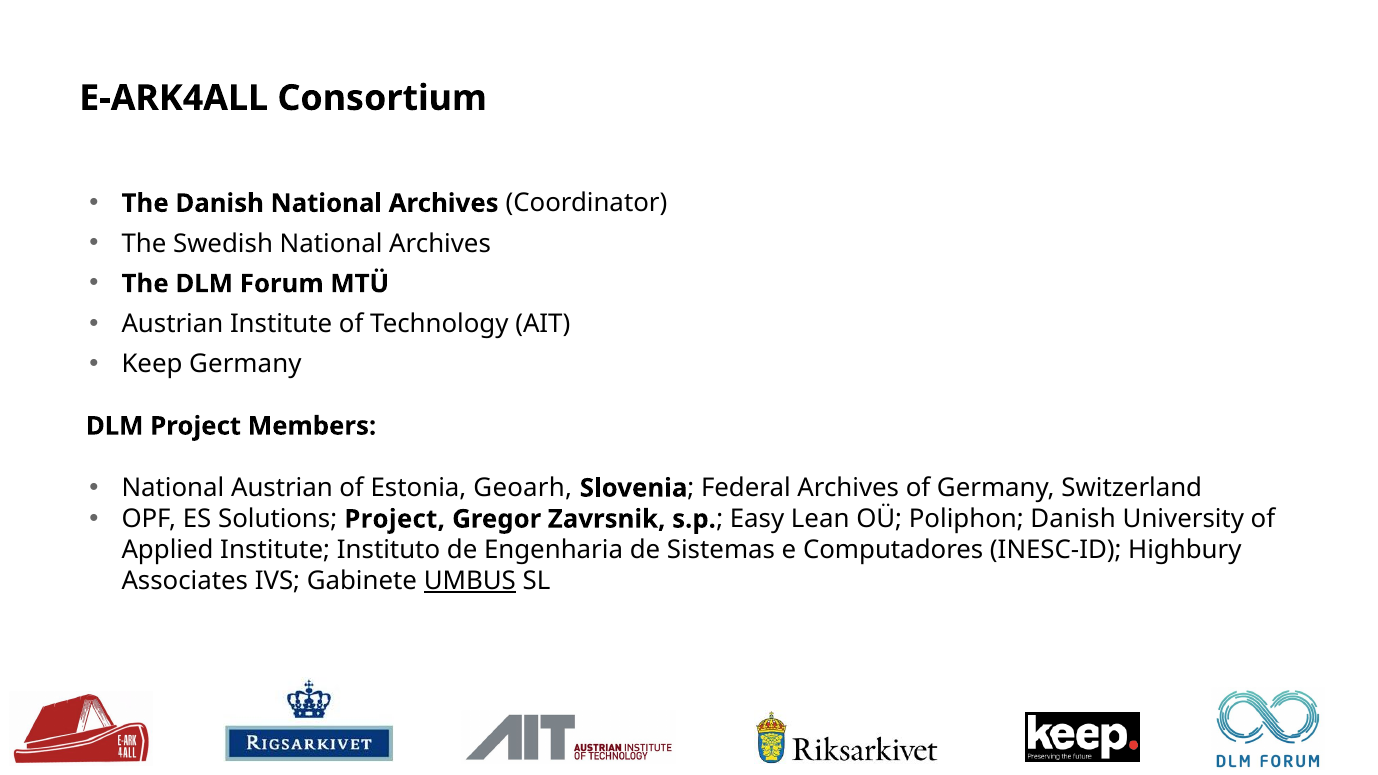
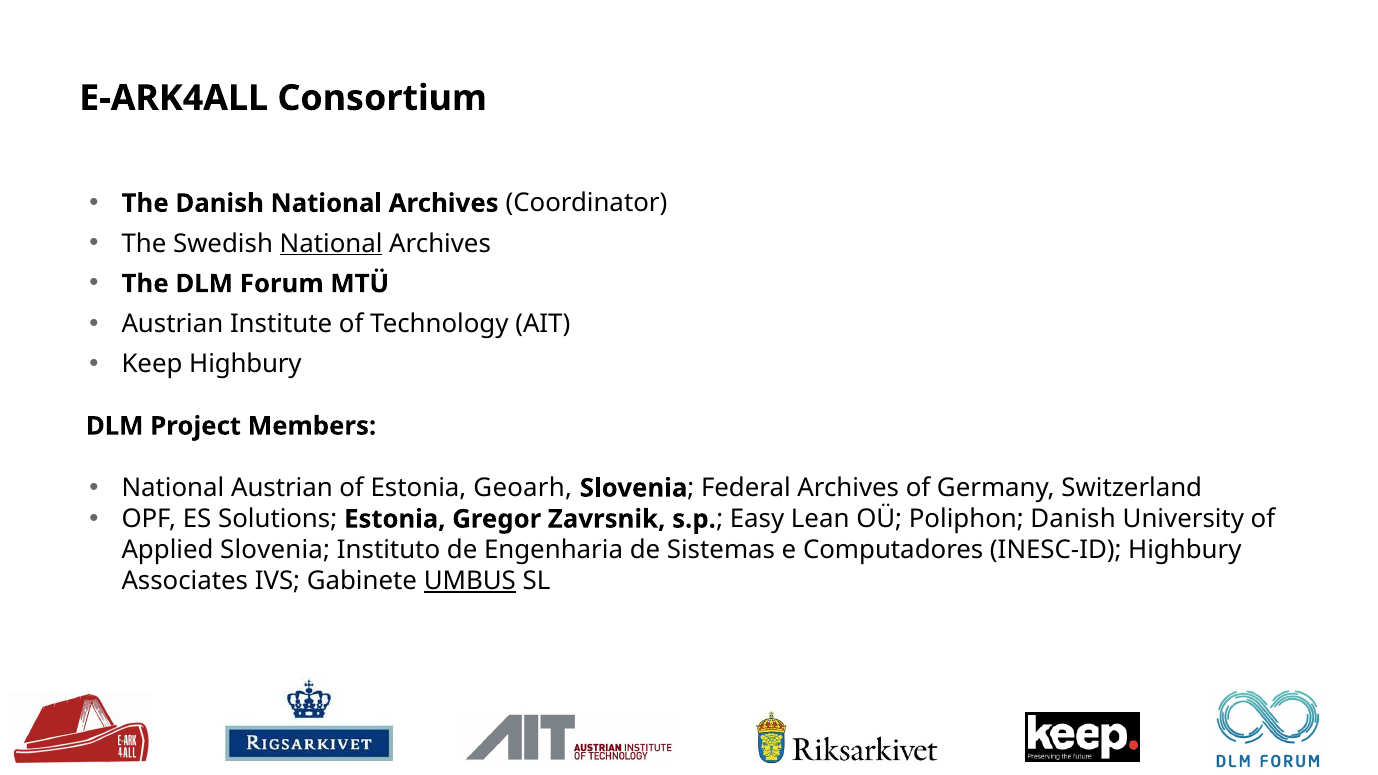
National at (331, 244) underline: none -> present
Keep Germany: Germany -> Highbury
Solutions Project: Project -> Estonia
Applied Institute: Institute -> Slovenia
